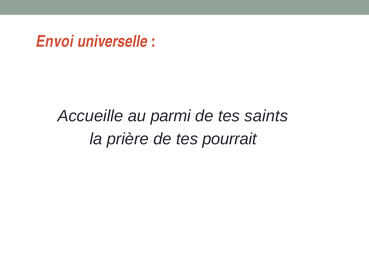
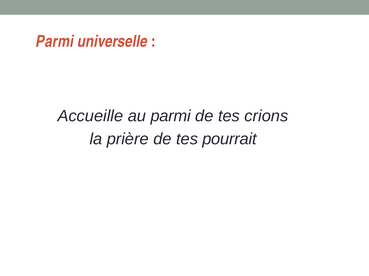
Envoi at (55, 42): Envoi -> Parmi
saints: saints -> crions
